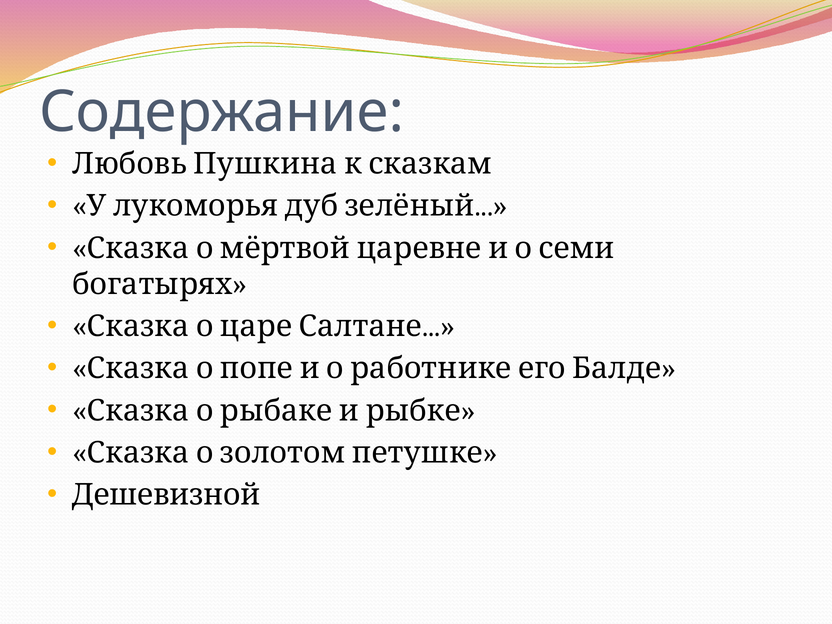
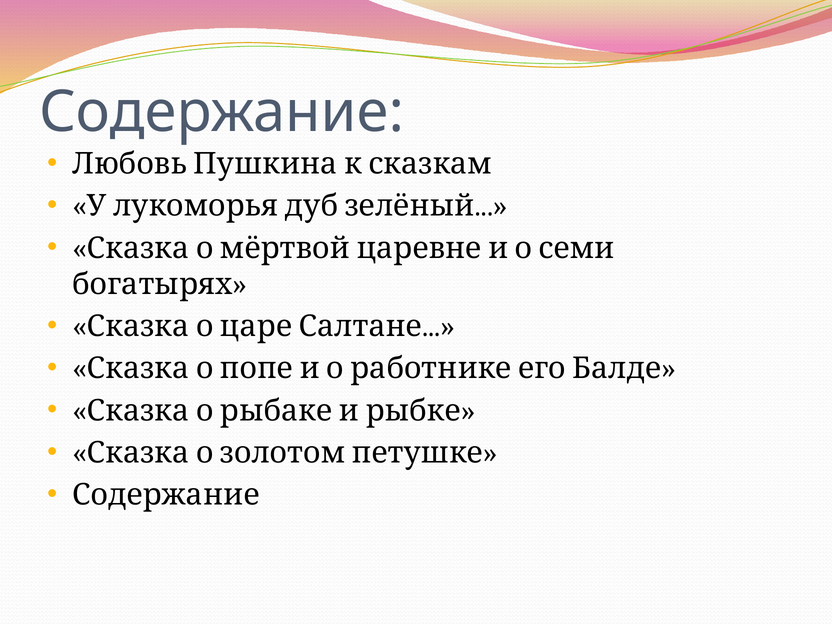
Дешевизной at (166, 495): Дешевизной -> Содержание
